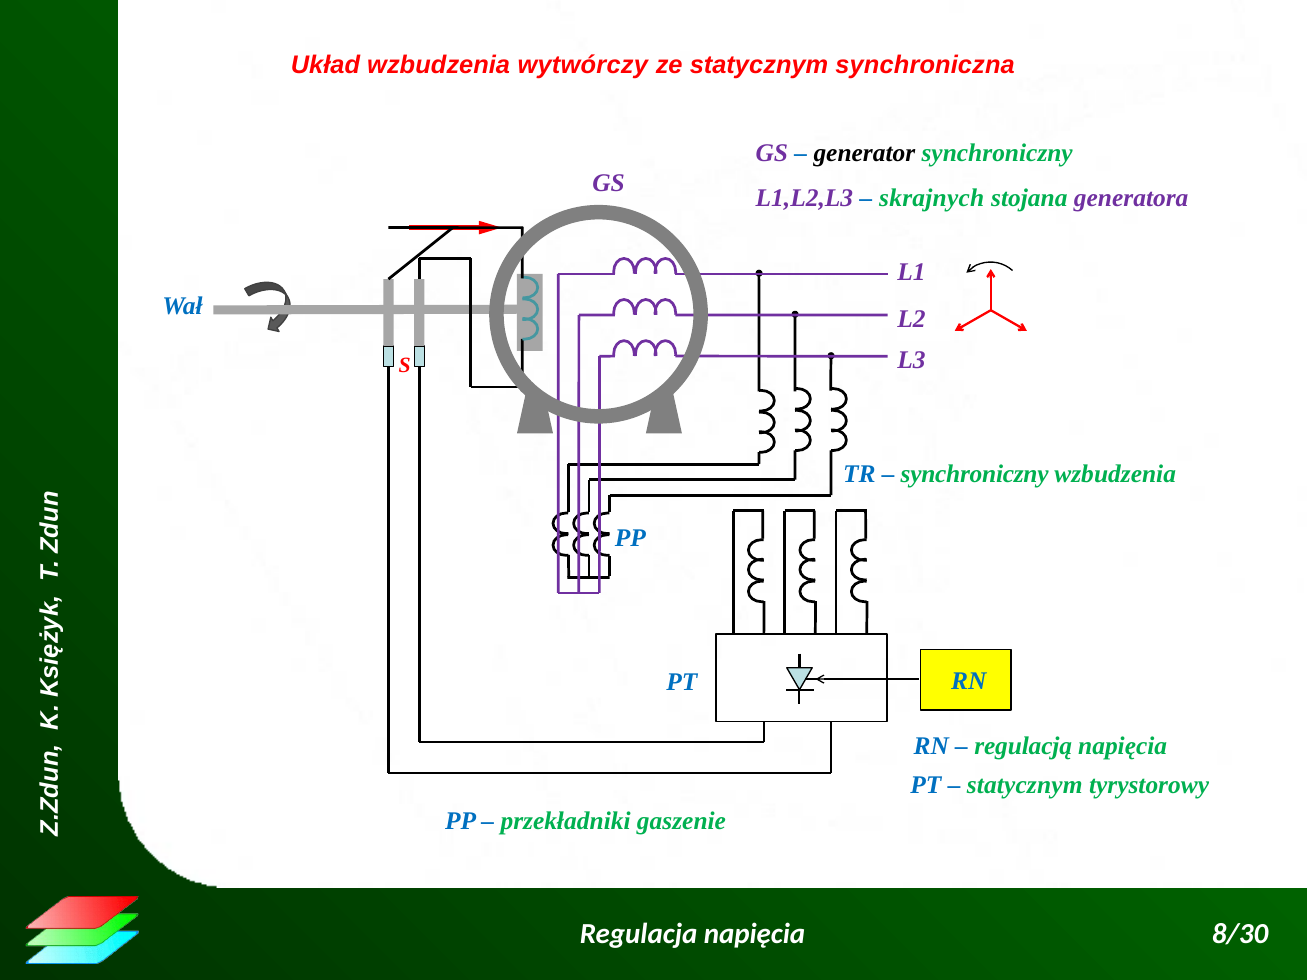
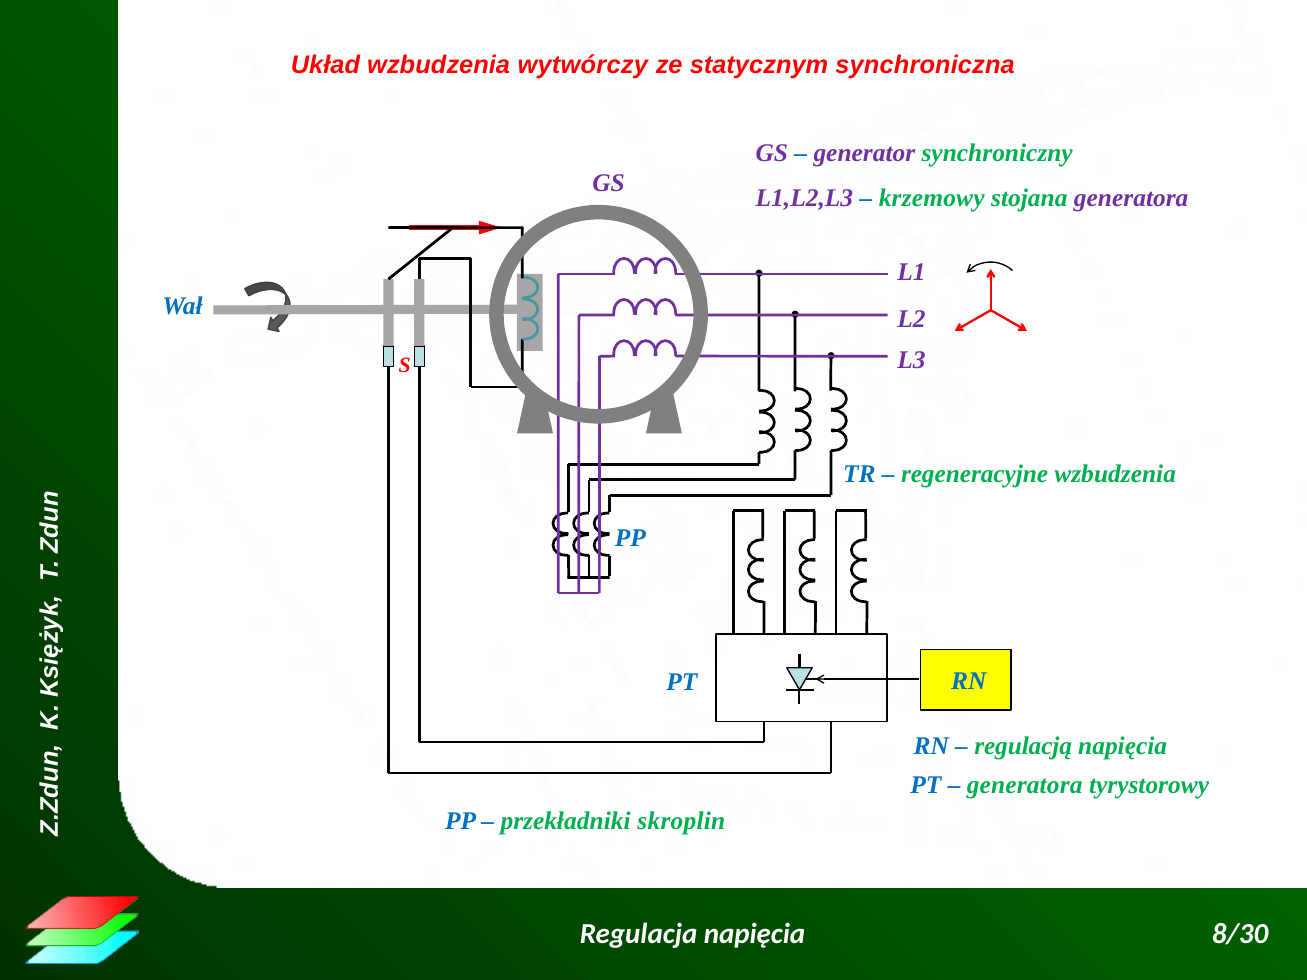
generator colour: black -> purple
skrajnych: skrajnych -> krzemowy
synchroniczny at (975, 474): synchroniczny -> regeneracyjne
statycznym at (1025, 785): statycznym -> generatora
gaszenie: gaszenie -> skroplin
